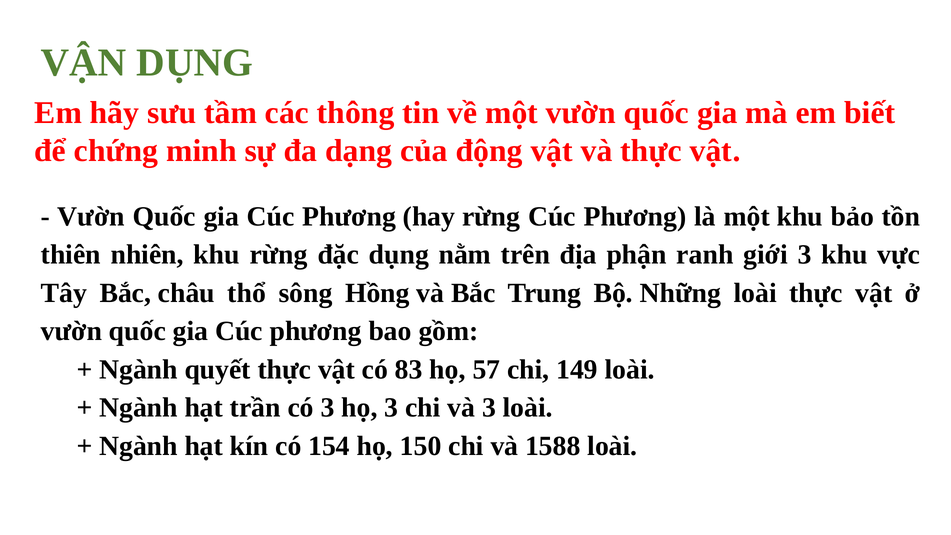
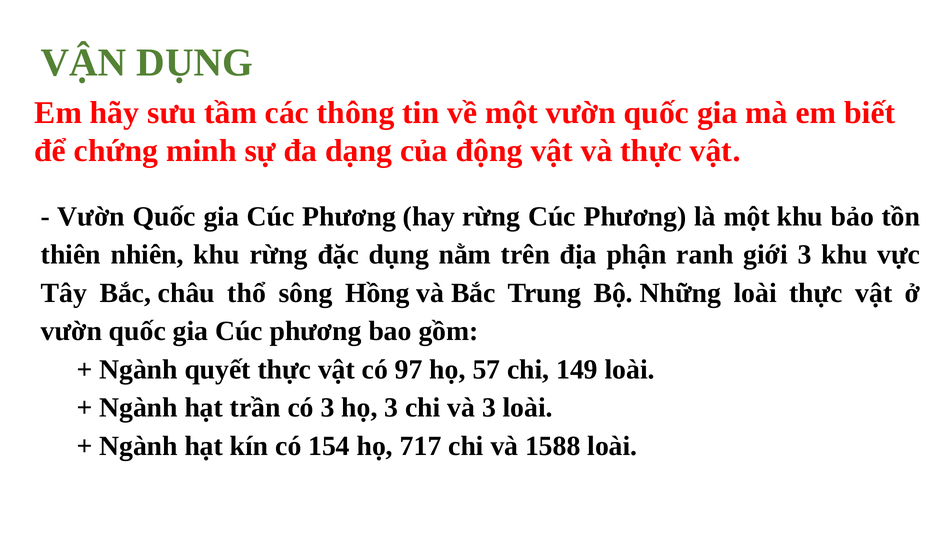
83: 83 -> 97
150: 150 -> 717
